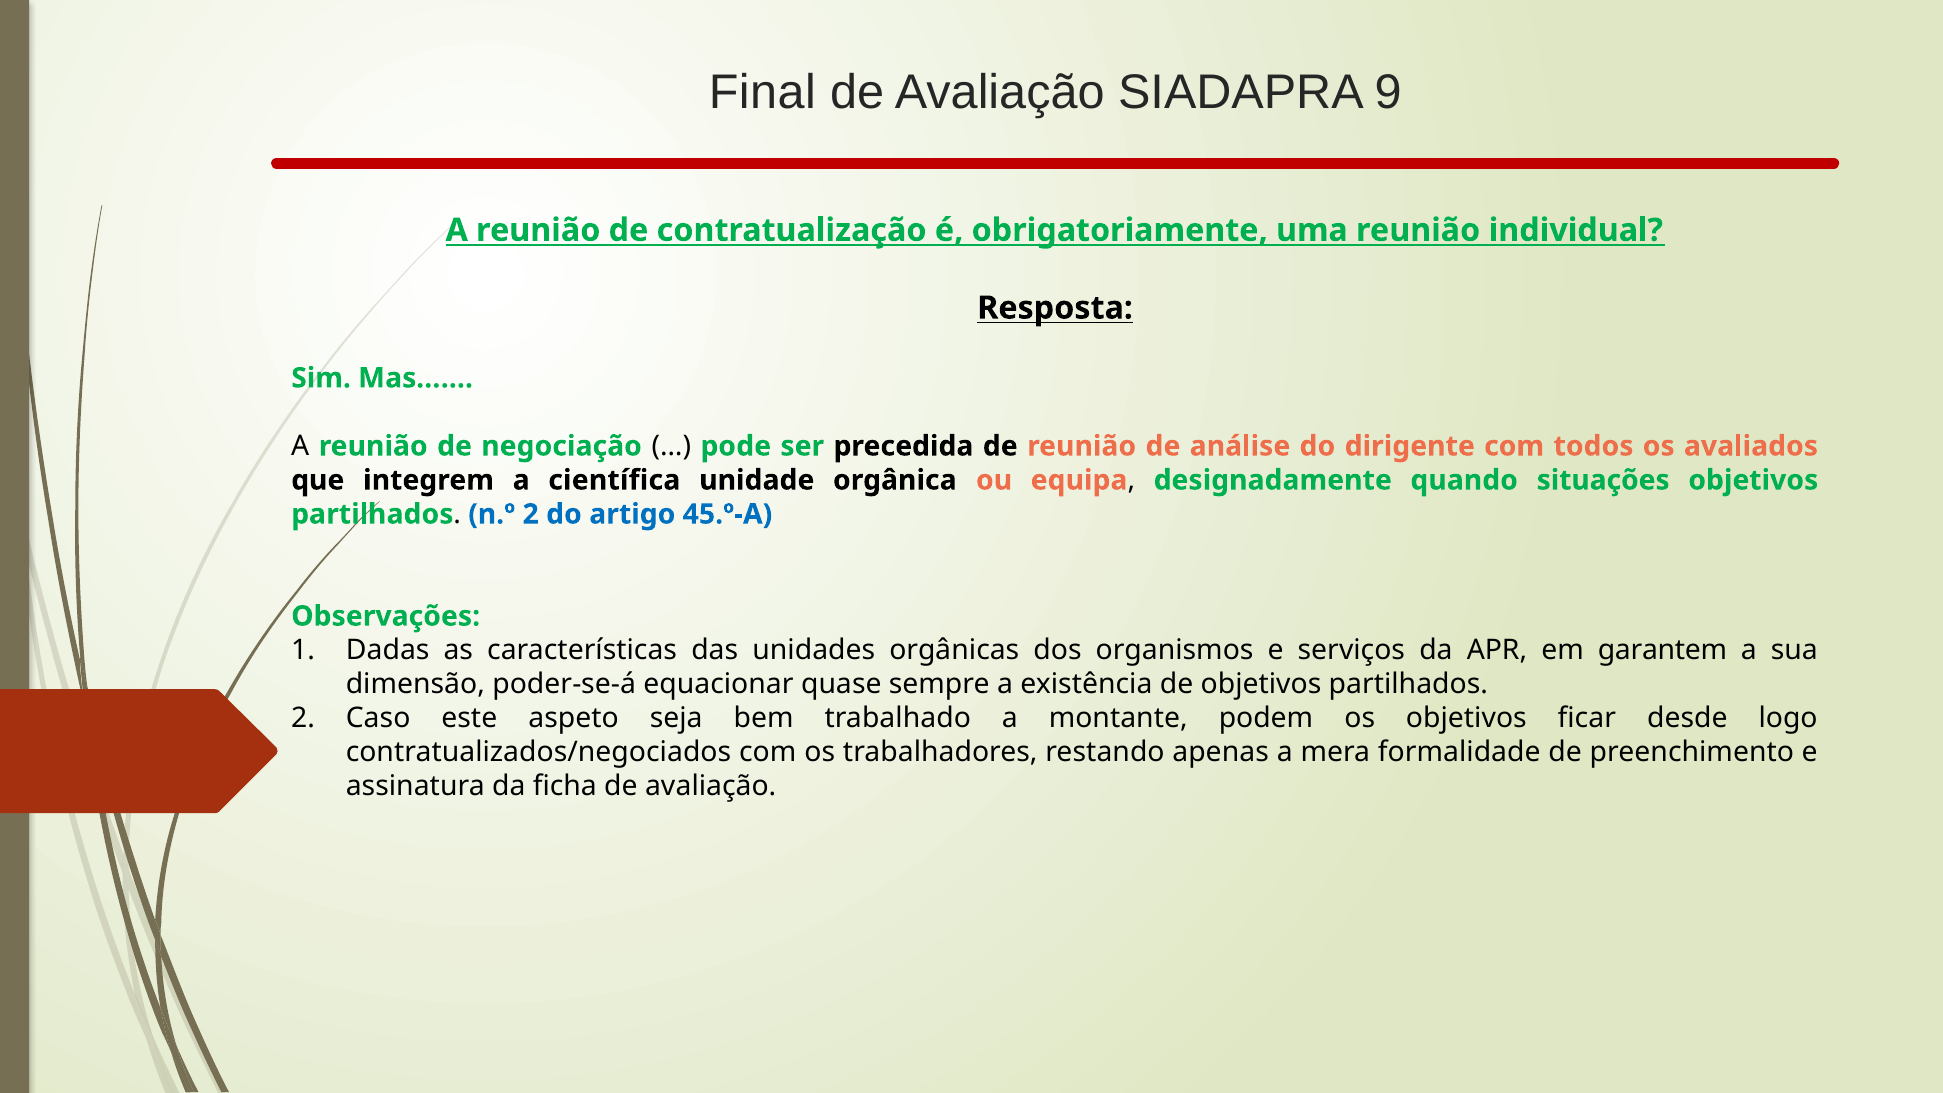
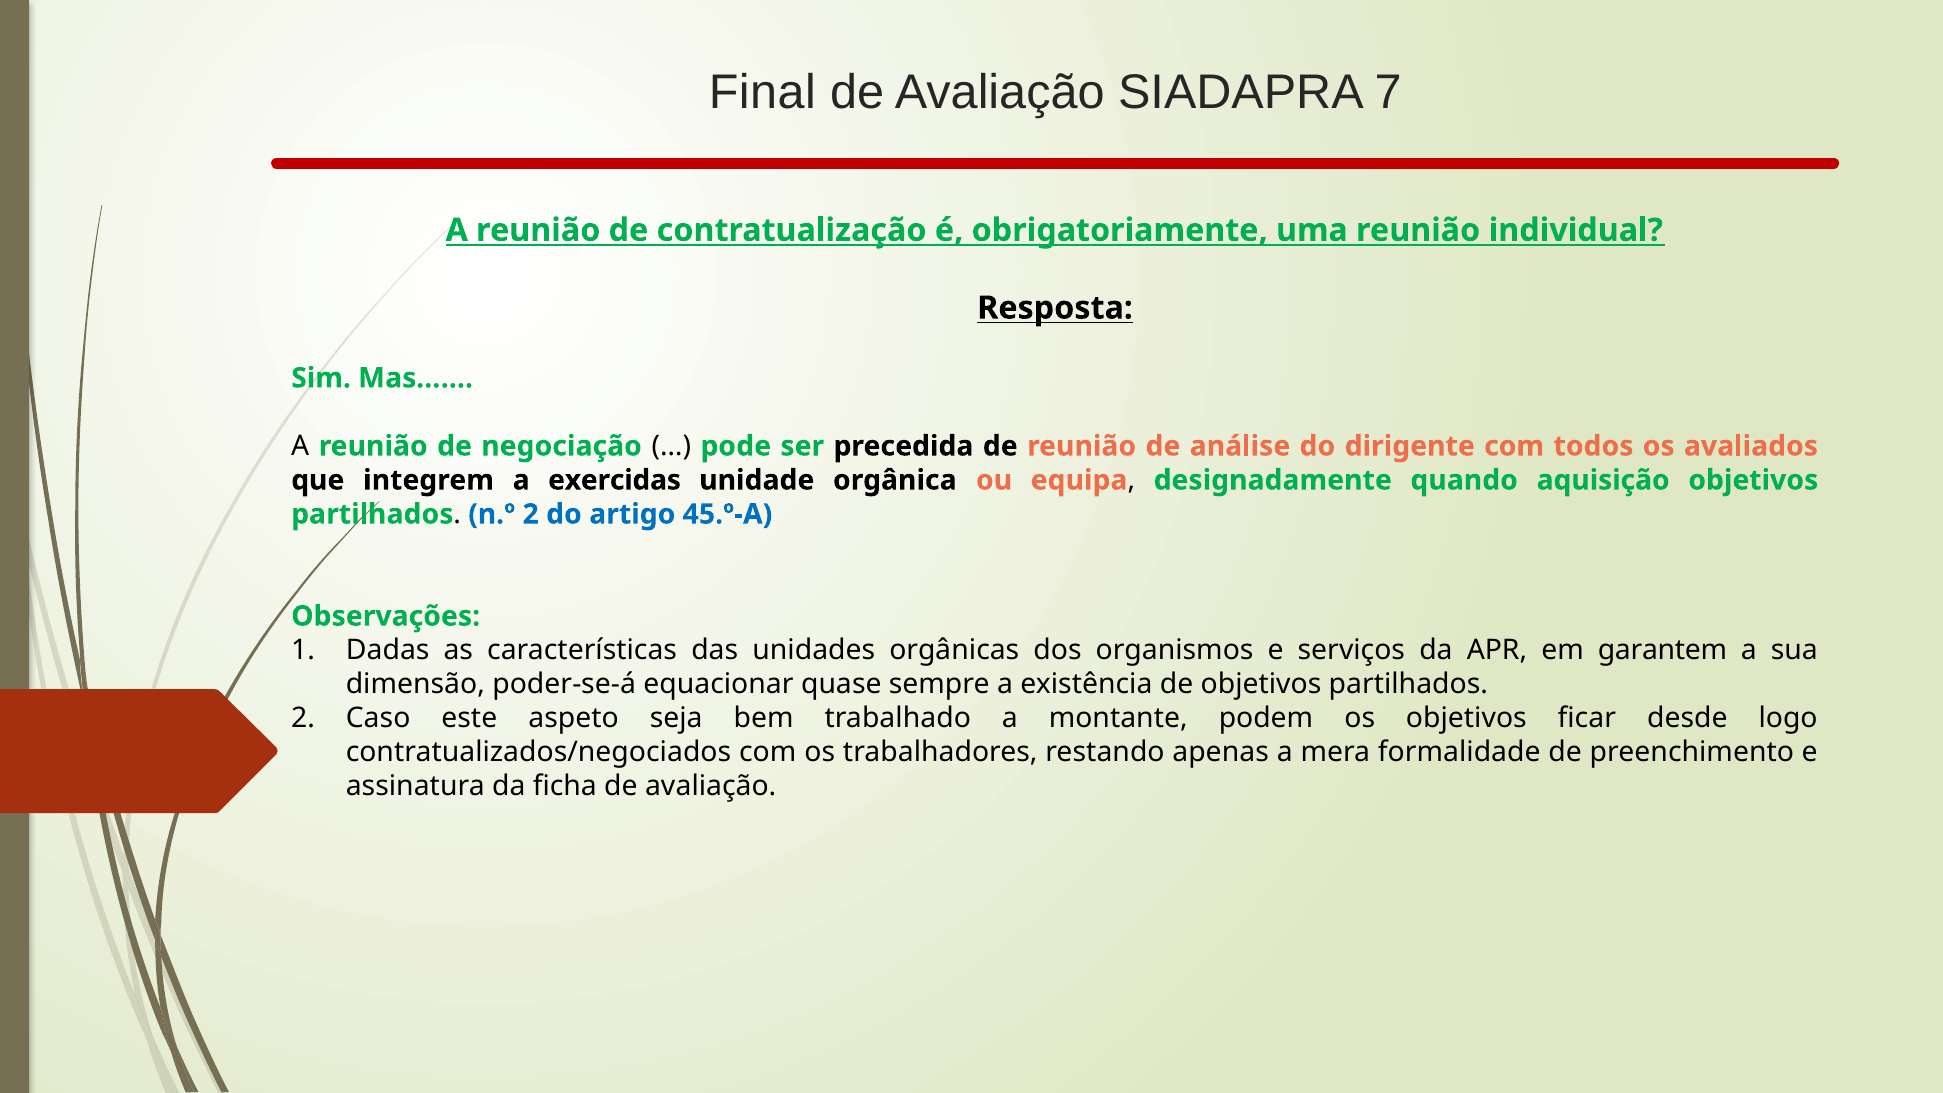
9: 9 -> 7
científica: científica -> exercidas
situações: situações -> aquisição
